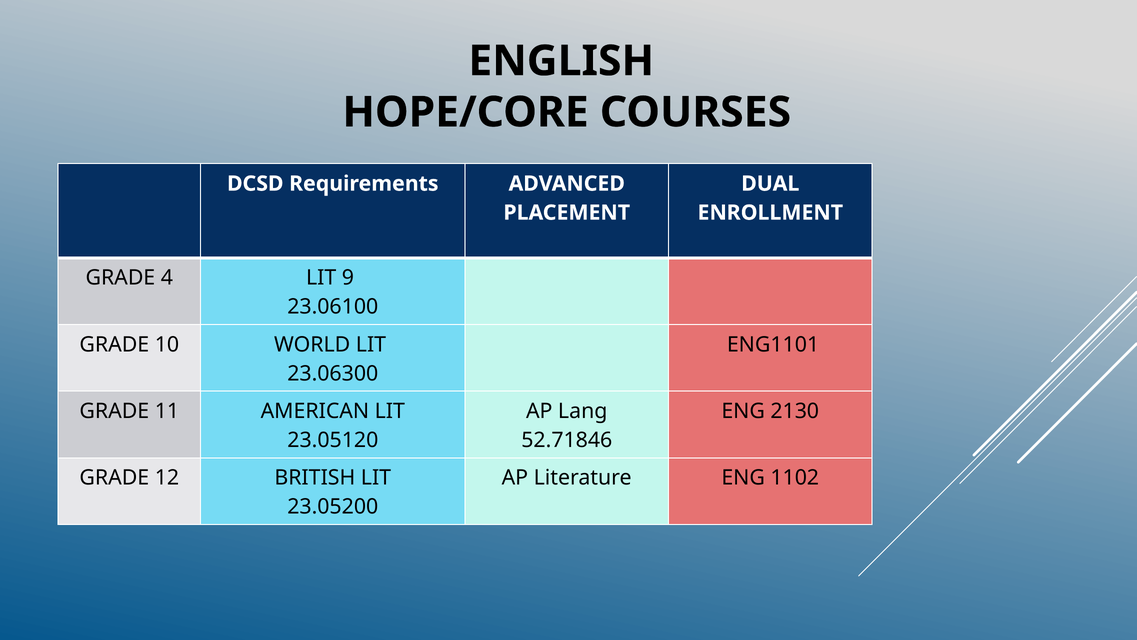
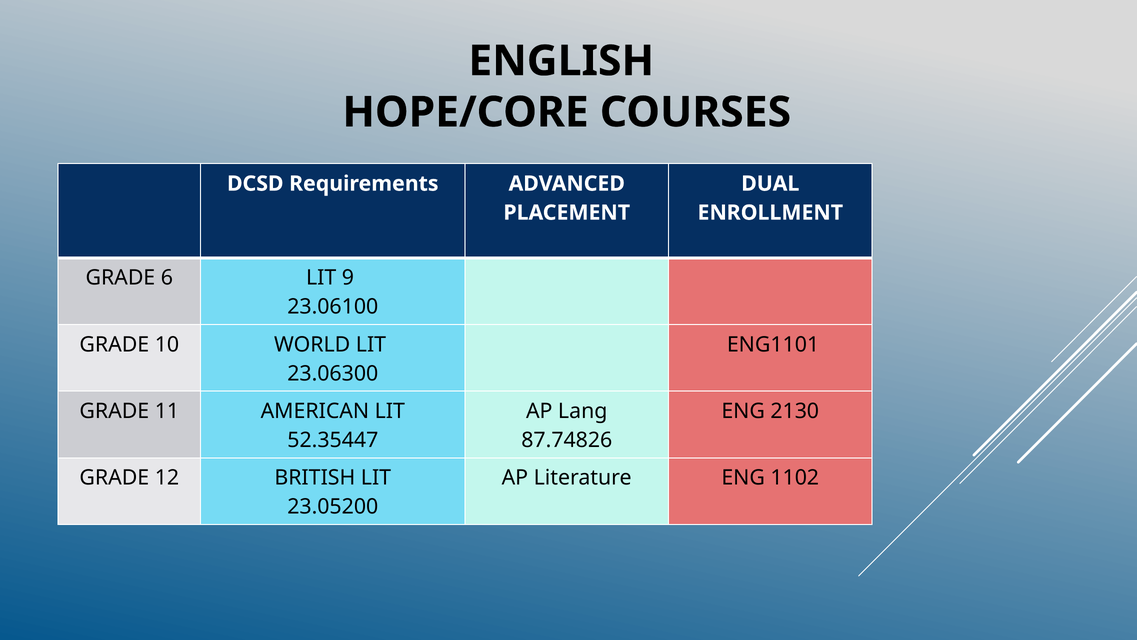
4: 4 -> 6
23.05120: 23.05120 -> 52.35447
52.71846: 52.71846 -> 87.74826
